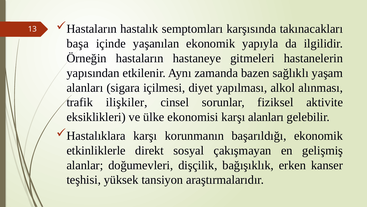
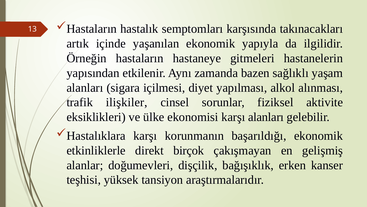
başa: başa -> artık
sosyal: sosyal -> birçok
